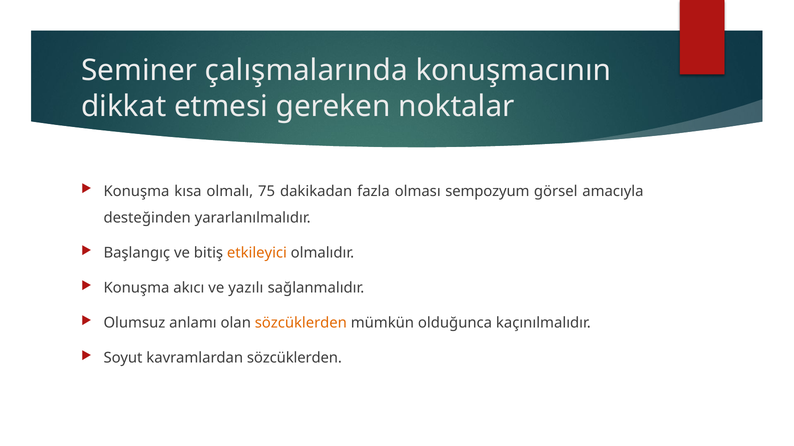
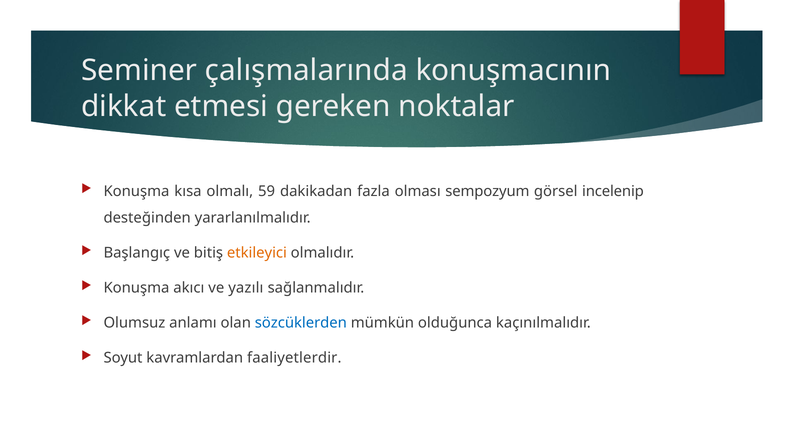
75: 75 -> 59
amacıyla: amacıyla -> incelenip
sözcüklerden at (301, 323) colour: orange -> blue
kavramlardan sözcüklerden: sözcüklerden -> faaliyetlerdir
